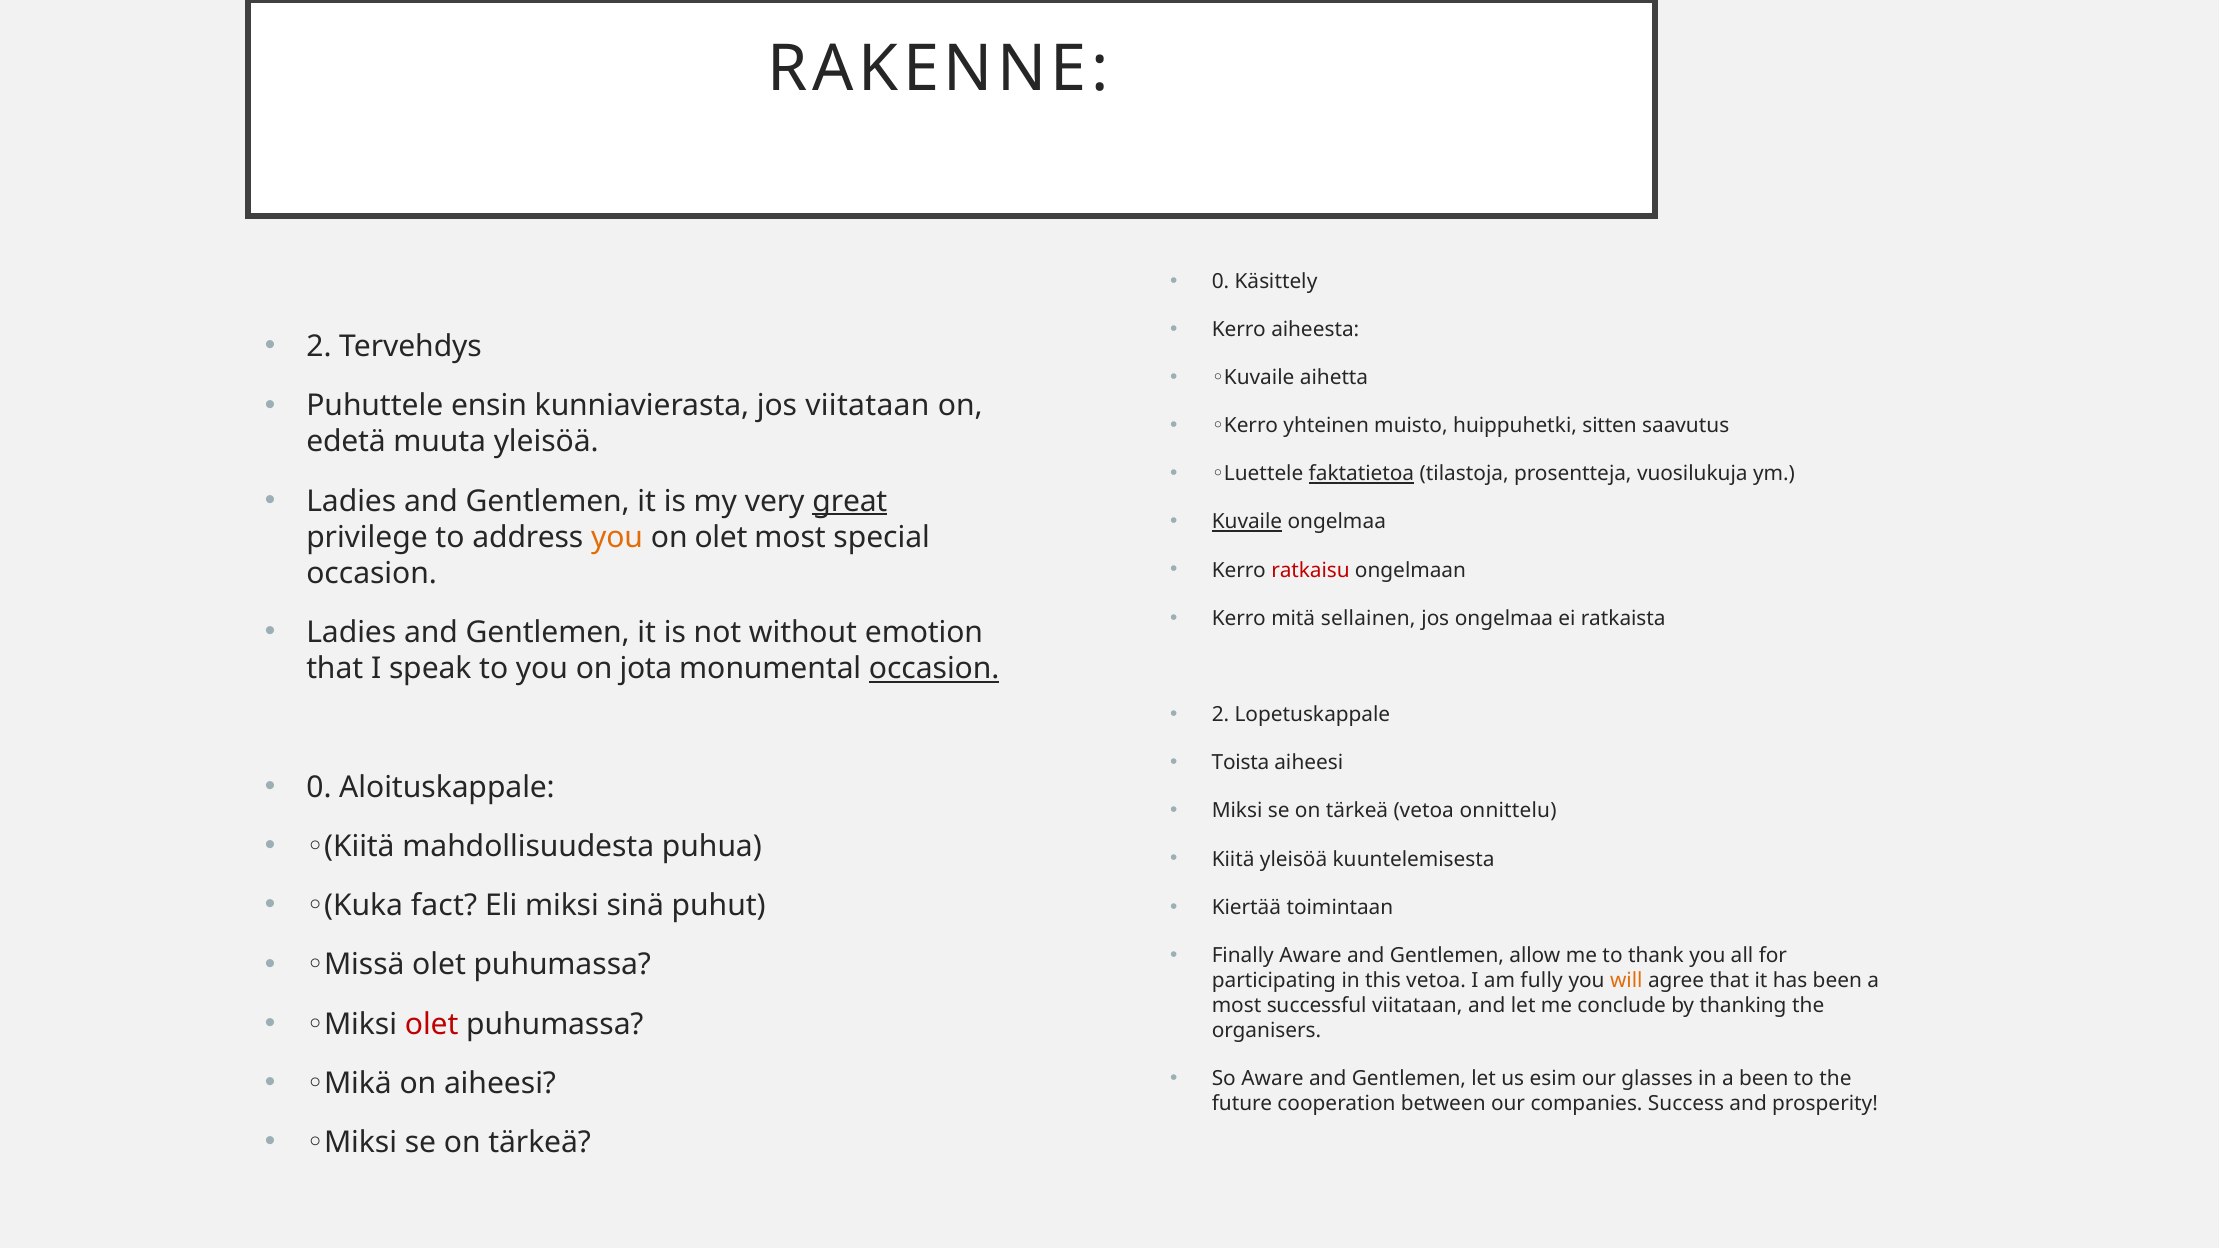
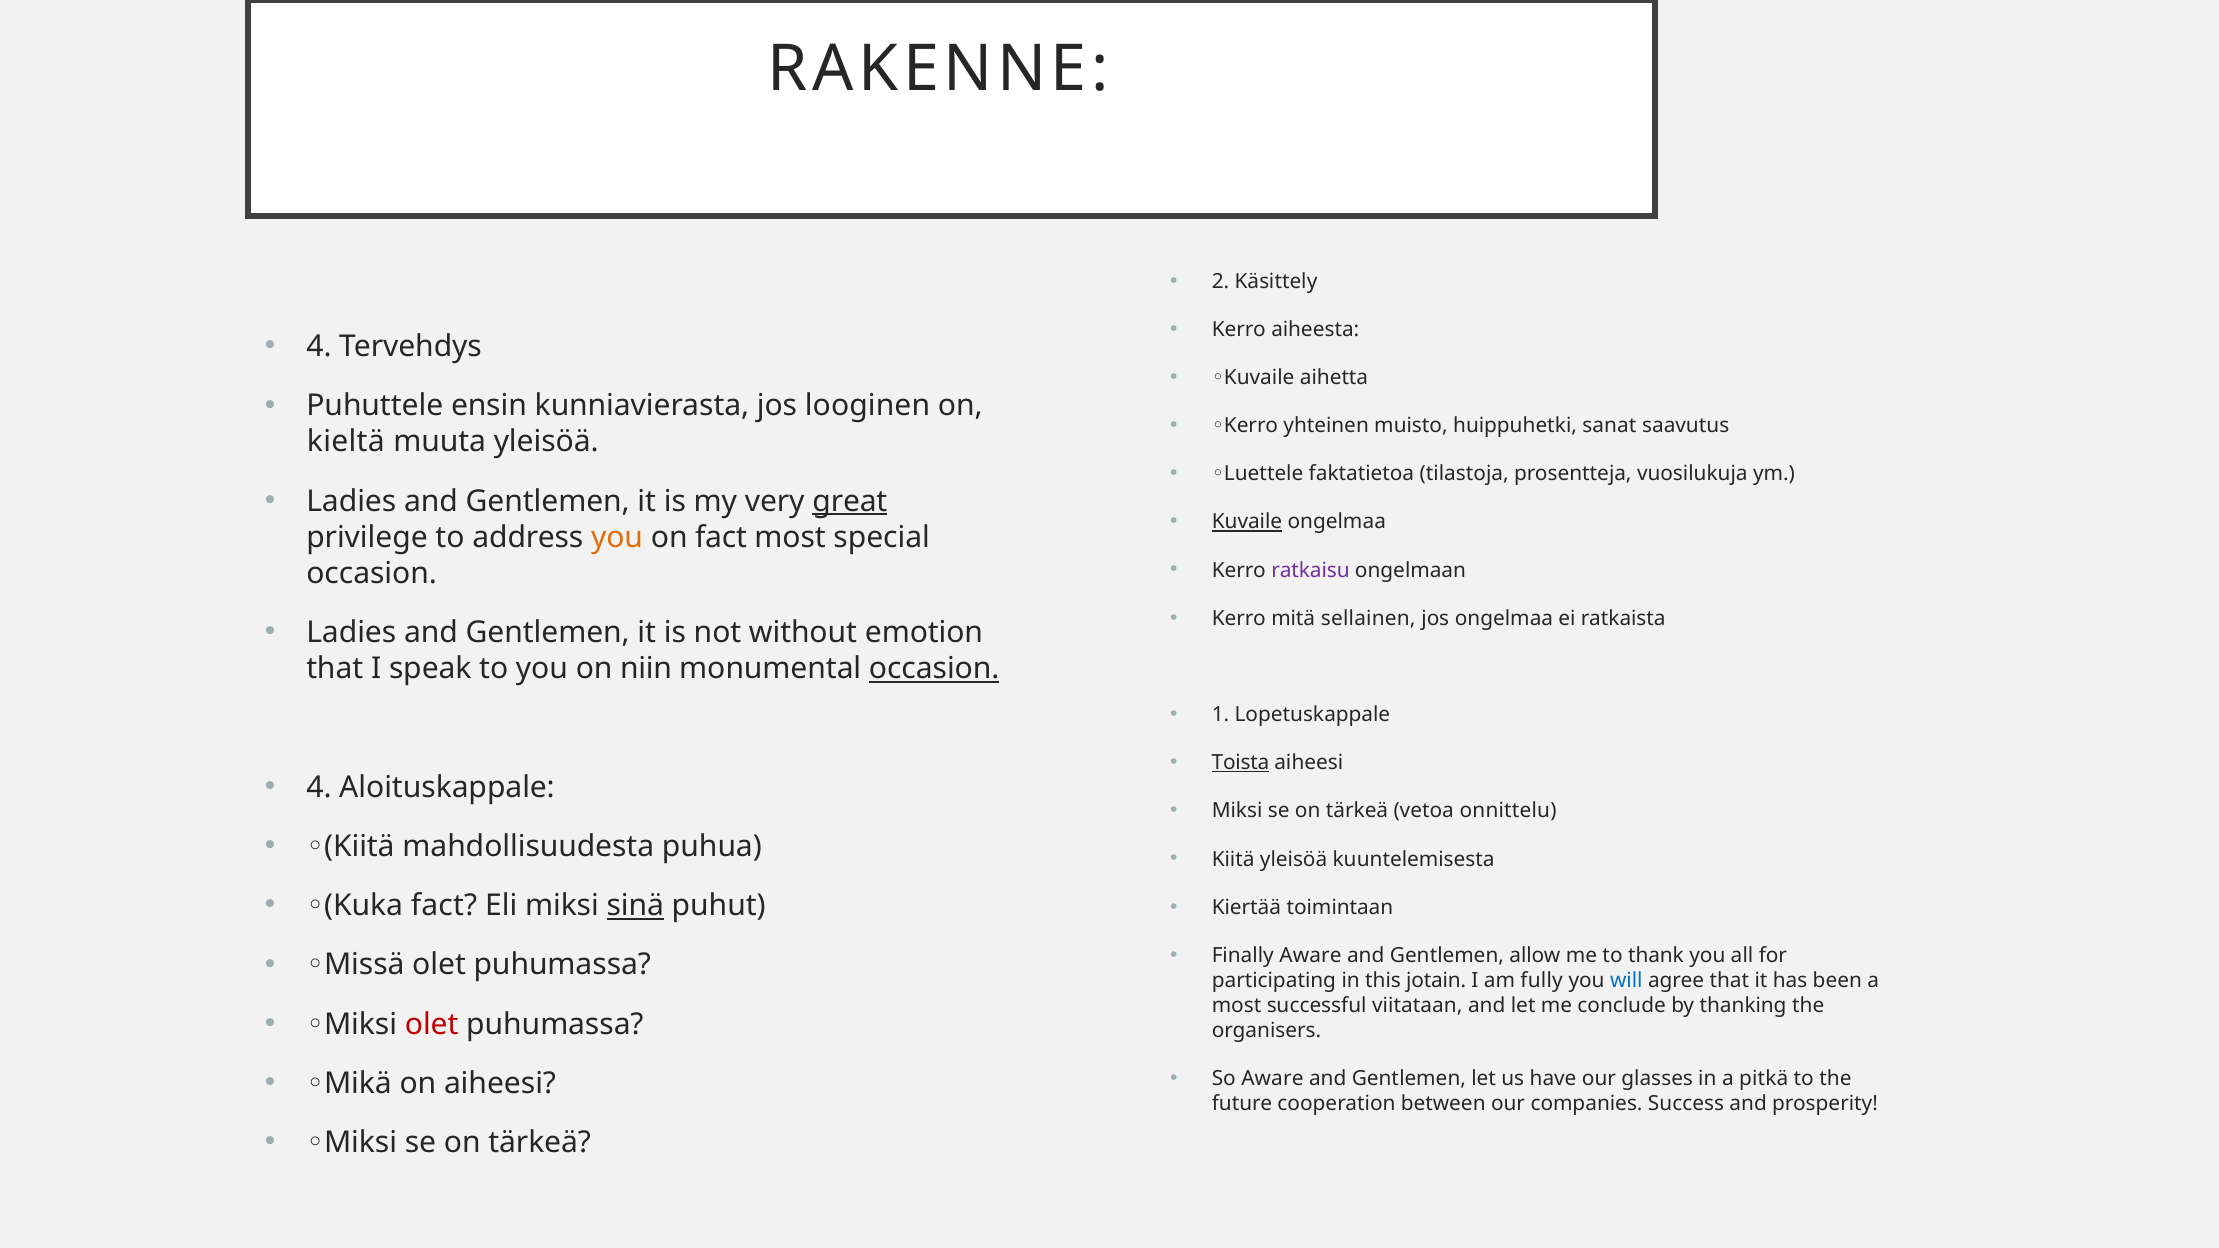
0 at (1221, 281): 0 -> 2
2 at (319, 347): 2 -> 4
jos viitataan: viitataan -> looginen
sitten: sitten -> sanat
edetä: edetä -> kieltä
faktatietoa underline: present -> none
on olet: olet -> fact
ratkaisu colour: red -> purple
jota: jota -> niin
2 at (1221, 715): 2 -> 1
Toista underline: none -> present
0 at (319, 787): 0 -> 4
sinä underline: none -> present
this vetoa: vetoa -> jotain
will colour: orange -> blue
esim: esim -> have
a been: been -> pitkä
